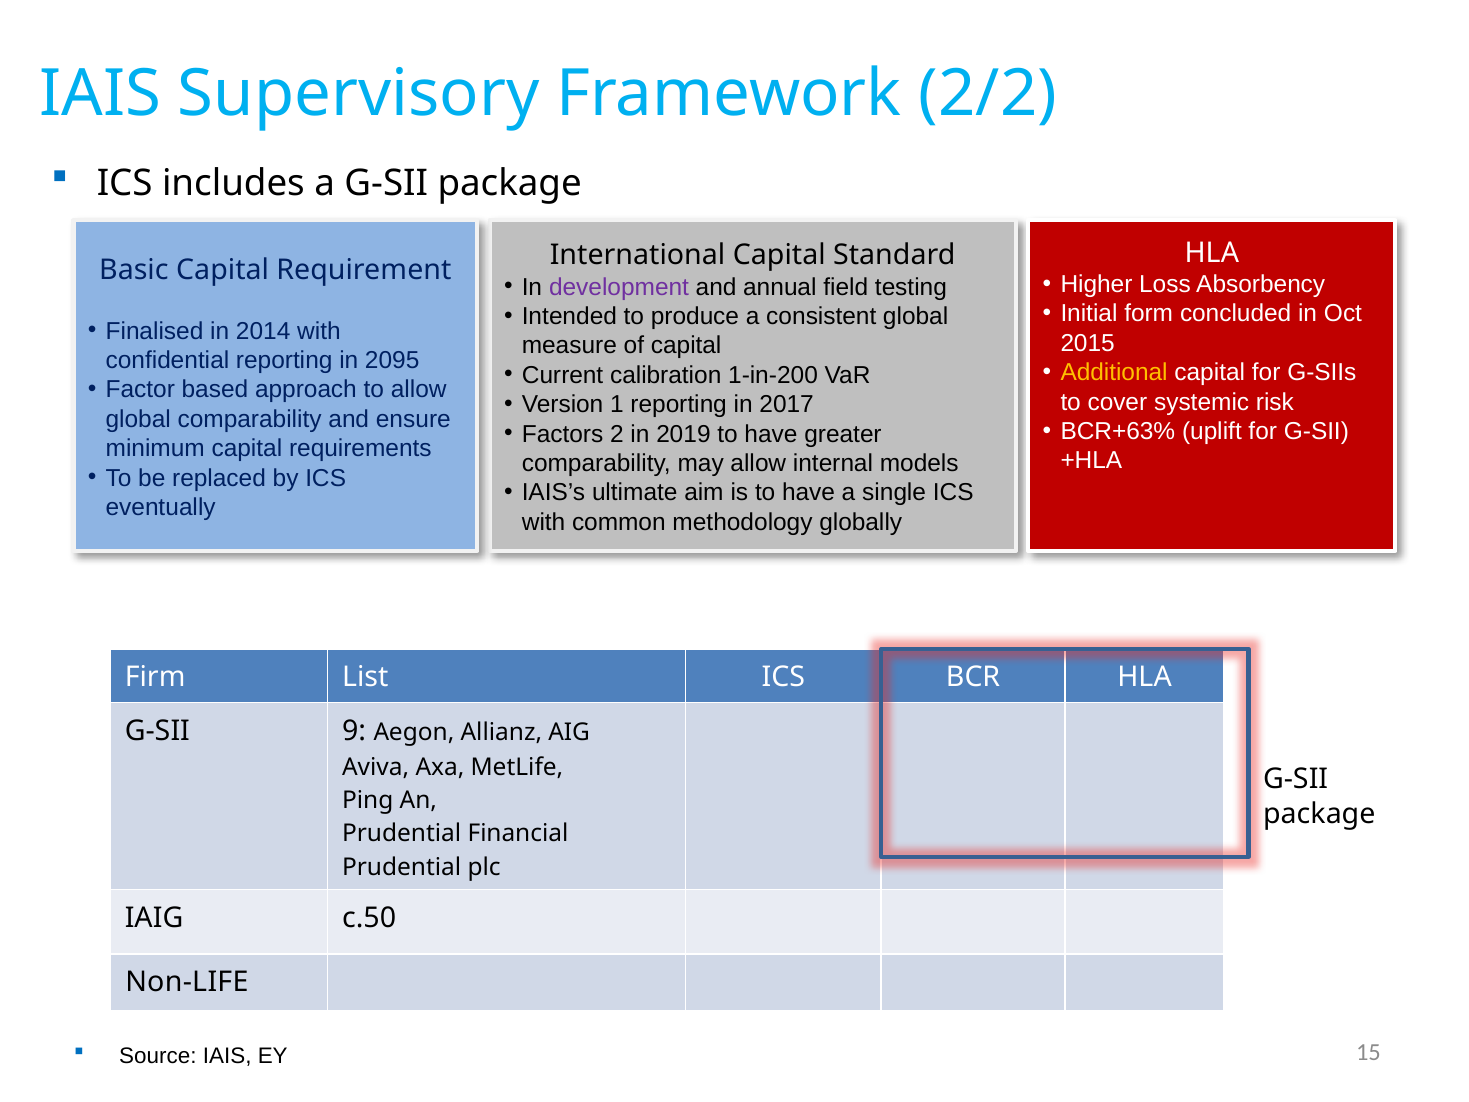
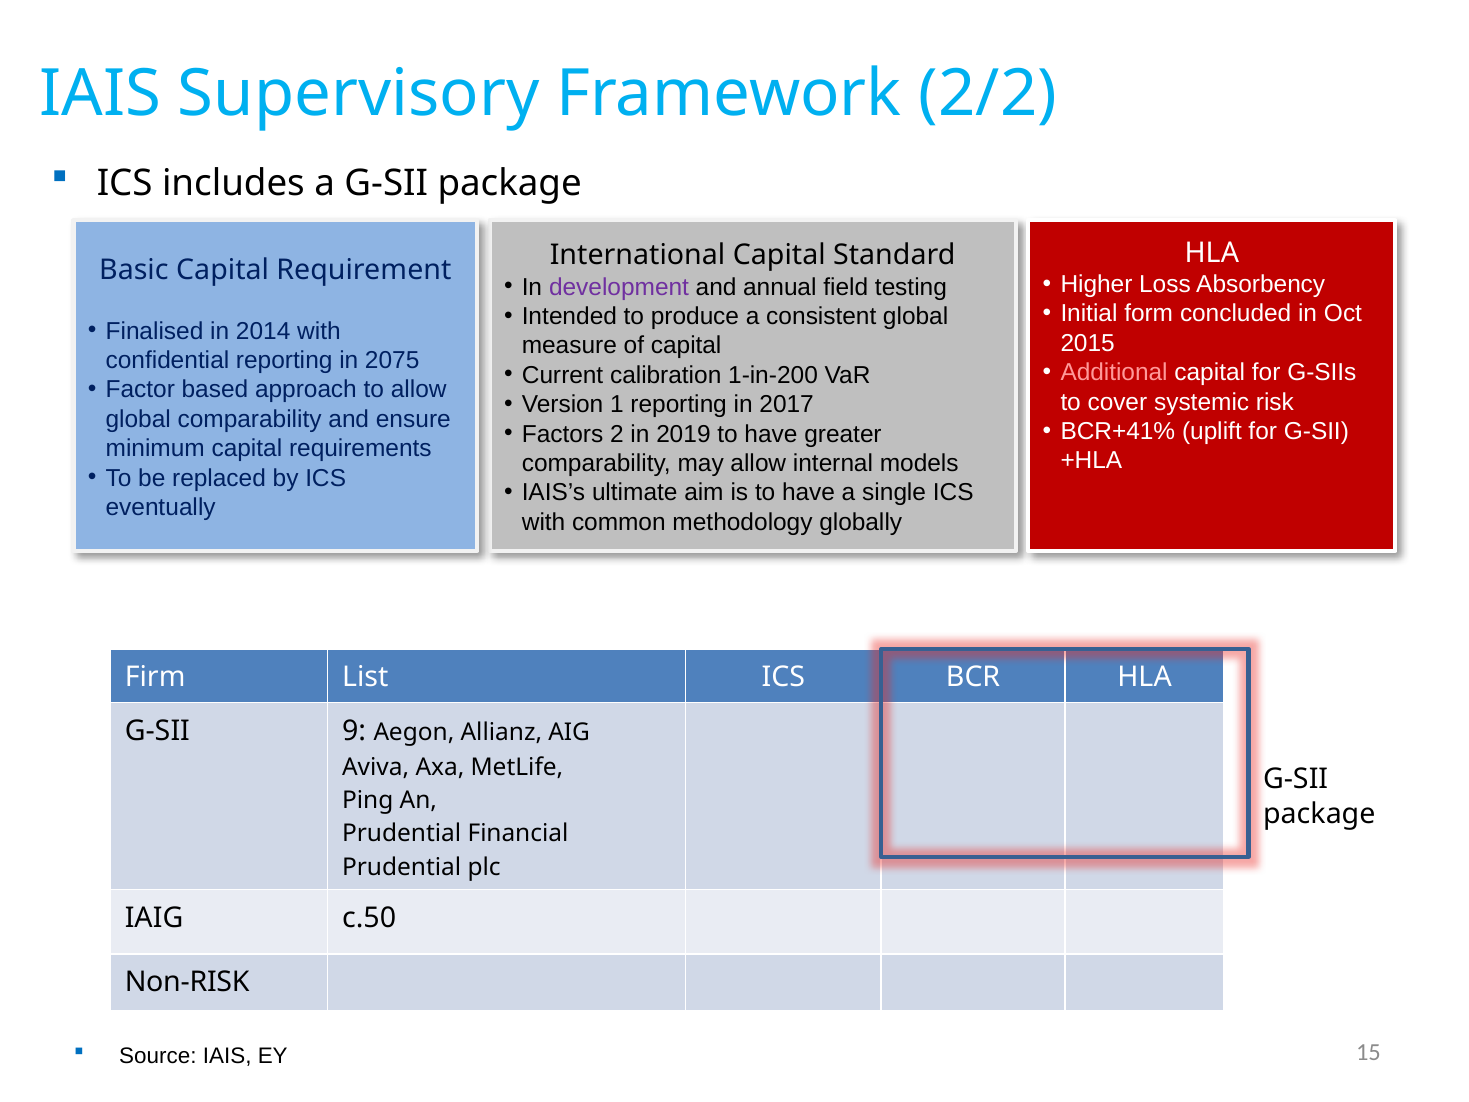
2095: 2095 -> 2075
Additional colour: yellow -> pink
BCR+63%: BCR+63% -> BCR+41%
Non-LIFE: Non-LIFE -> Non-RISK
